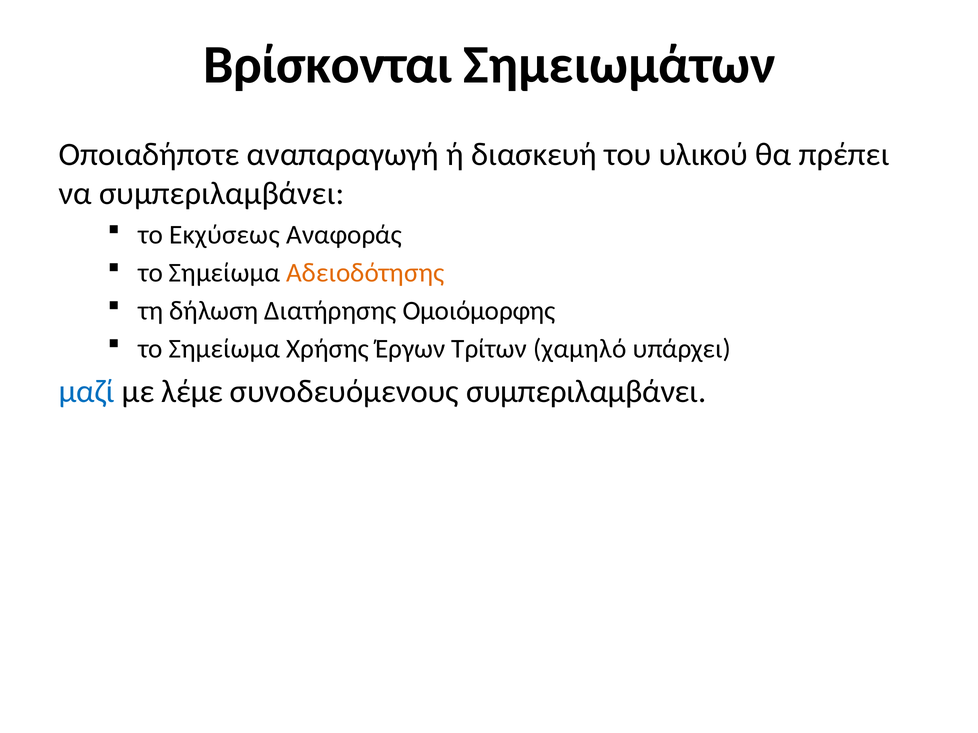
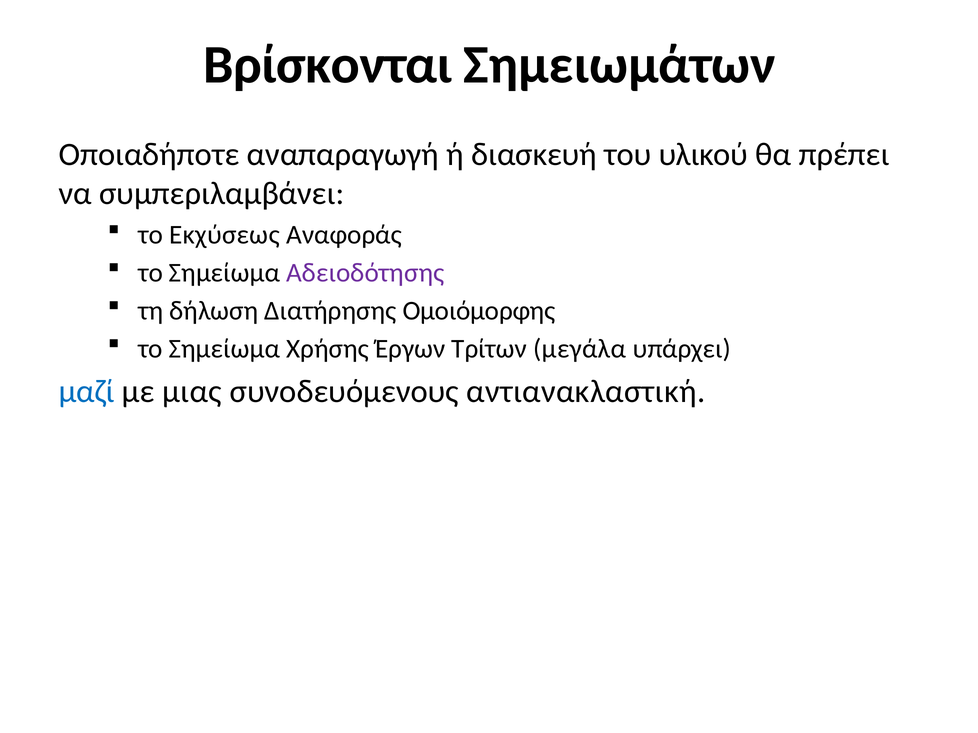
Αδειοδότησης colour: orange -> purple
χαμηλό: χαμηλό -> μεγάλα
λέμε: λέμε -> µιας
συνοδευόμενους συμπεριλαμβάνει: συμπεριλαμβάνει -> αντιανακλαστική
